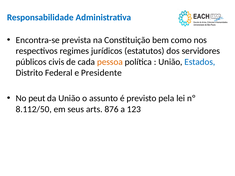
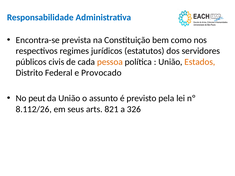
Estados colour: blue -> orange
Presidente: Presidente -> Provocado
8.112/50: 8.112/50 -> 8.112/26
876: 876 -> 821
123: 123 -> 326
